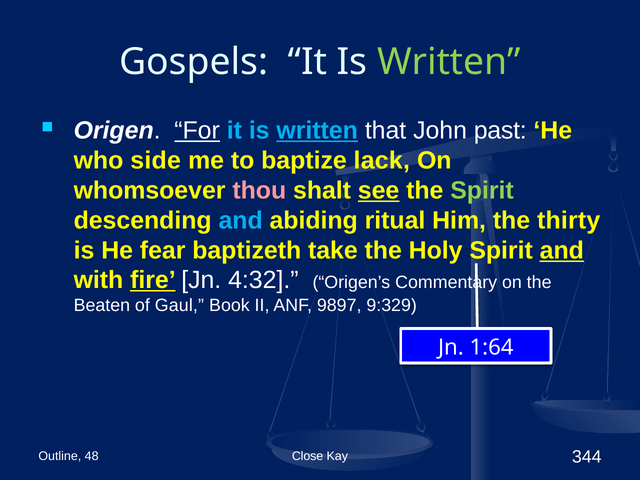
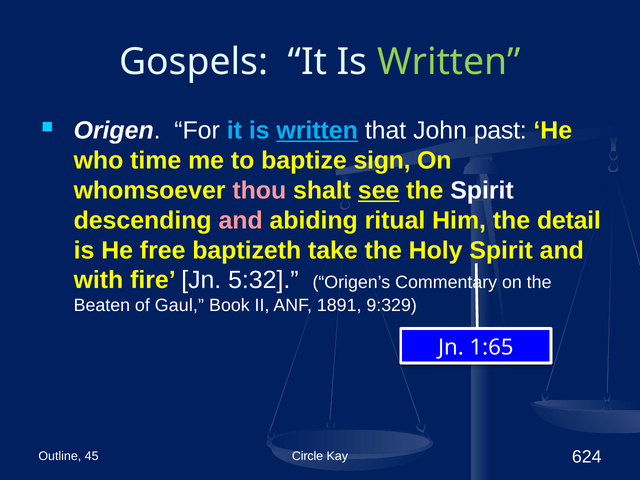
For underline: present -> none
side: side -> time
lack: lack -> sign
Spirit at (482, 191) colour: light green -> white
and at (241, 220) colour: light blue -> pink
thirty: thirty -> detail
fear: fear -> free
and at (562, 250) underline: present -> none
fire underline: present -> none
4:32: 4:32 -> 5:32
9897: 9897 -> 1891
1:64: 1:64 -> 1:65
48: 48 -> 45
Close: Close -> Circle
344: 344 -> 624
